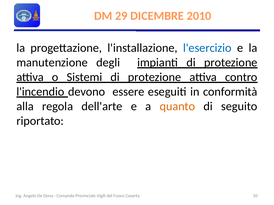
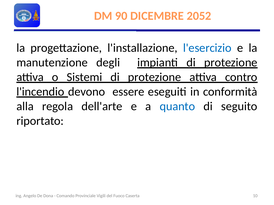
29: 29 -> 90
2010: 2010 -> 2052
quanto colour: orange -> blue
